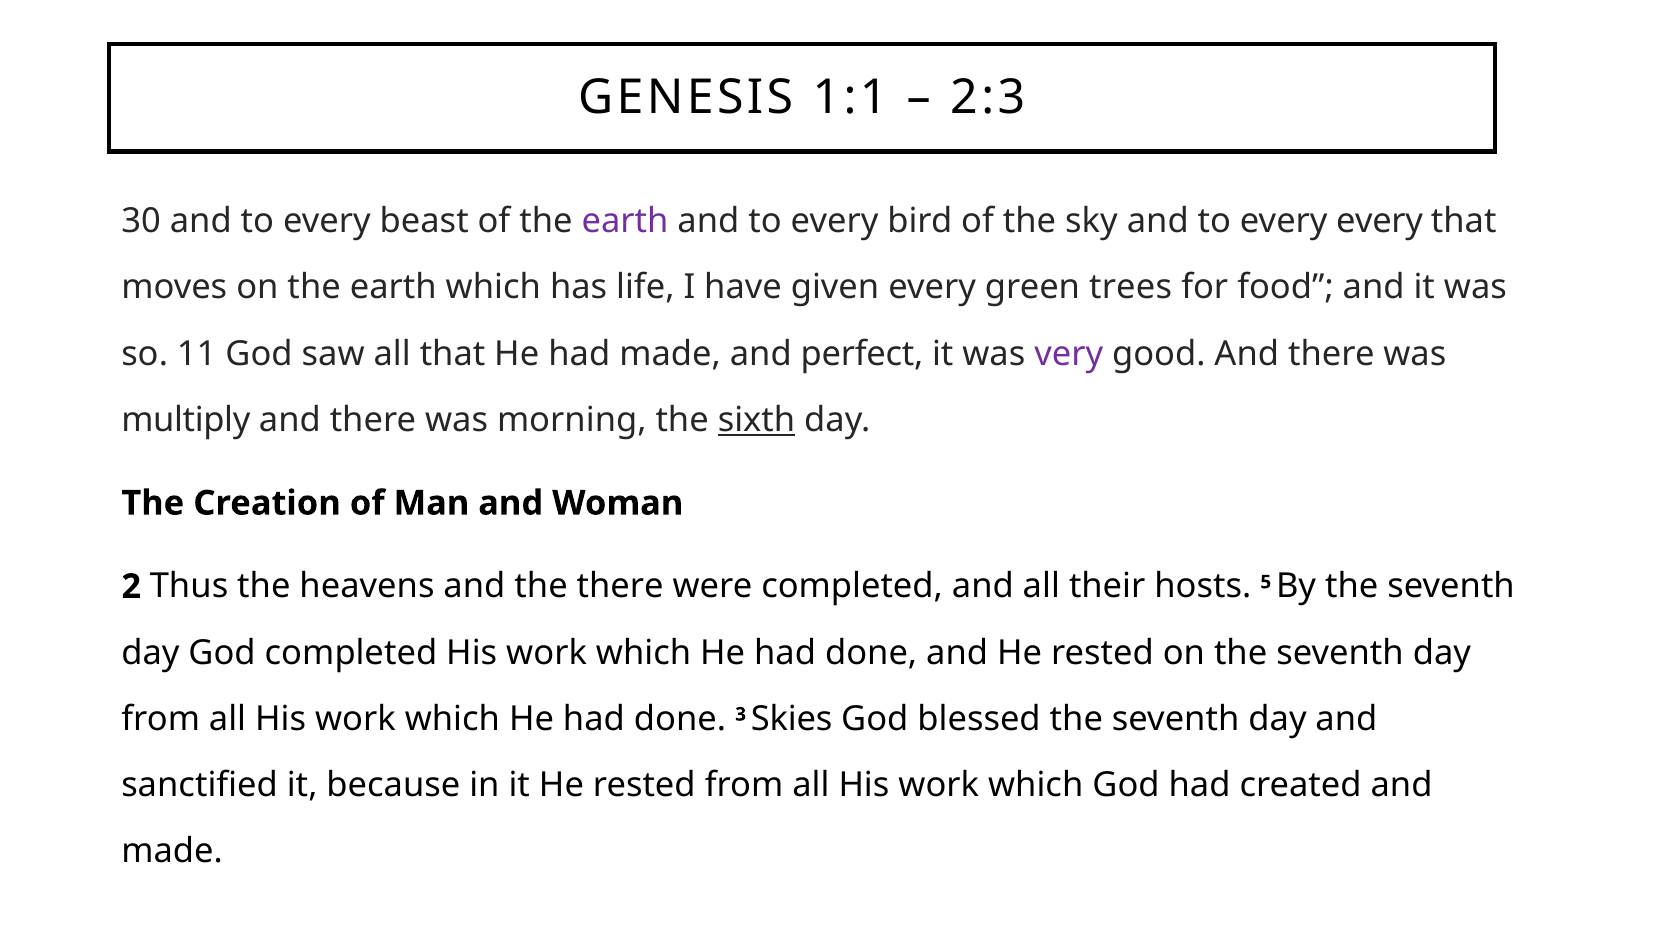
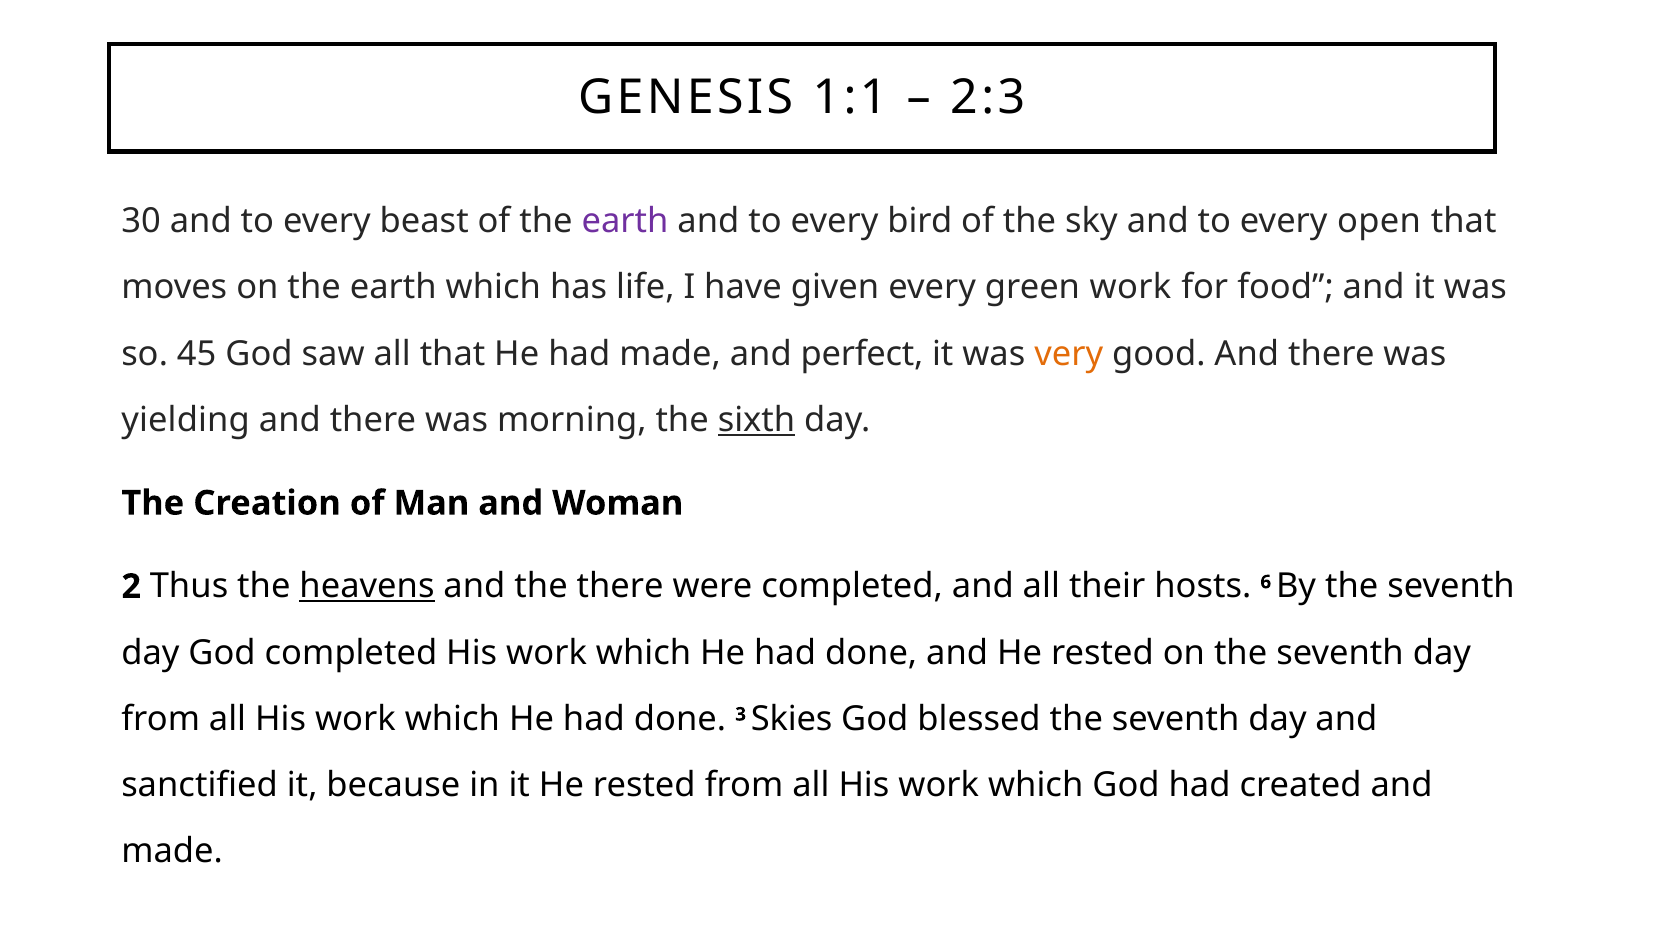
every every: every -> open
green trees: trees -> work
11: 11 -> 45
very colour: purple -> orange
multiply: multiply -> yielding
heavens underline: none -> present
5: 5 -> 6
